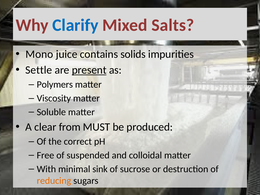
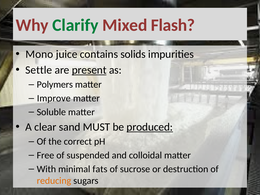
Clarify colour: blue -> green
Salts: Salts -> Flash
Viscosity: Viscosity -> Improve
from: from -> sand
produced underline: none -> present
sink: sink -> fats
